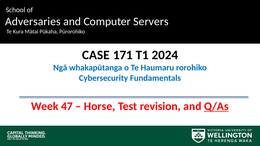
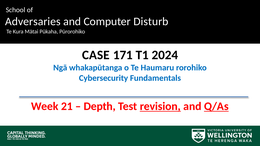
Servers: Servers -> Disturb
47: 47 -> 21
Horse: Horse -> Depth
revision underline: none -> present
